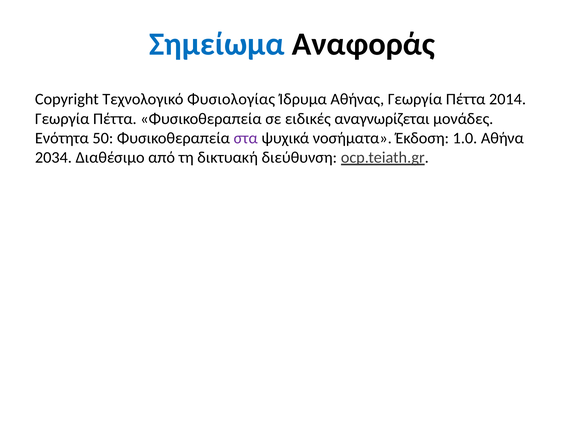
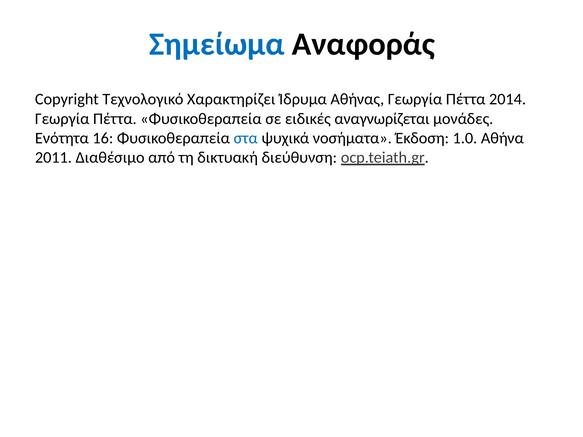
Φυσιολογίας: Φυσιολογίας -> Χαρακτηρίζει
50: 50 -> 16
στα colour: purple -> blue
2034: 2034 -> 2011
